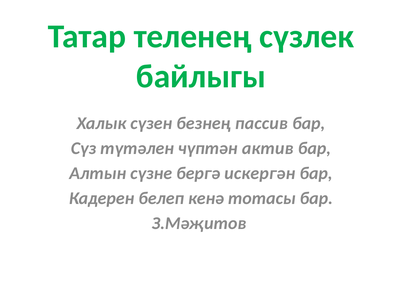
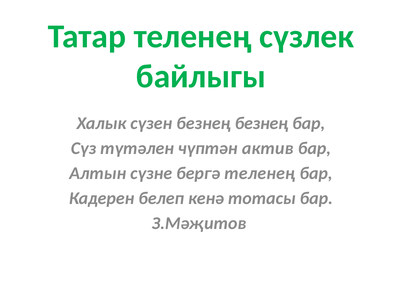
безнең пассив: пассив -> безнең
бергә искергән: искергән -> теленең
